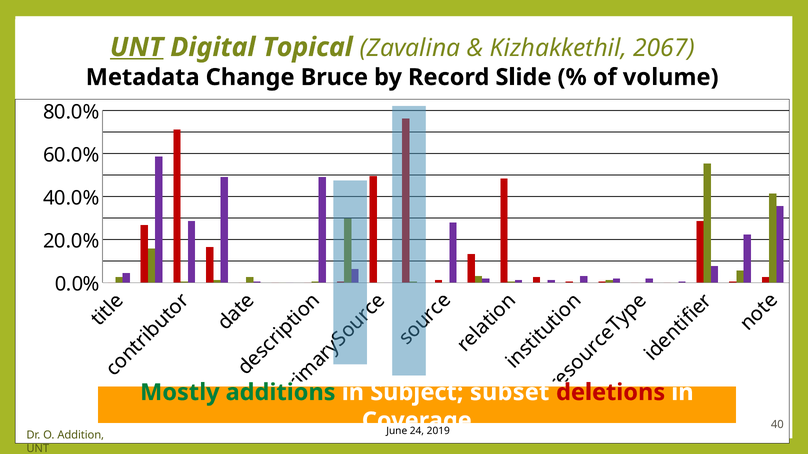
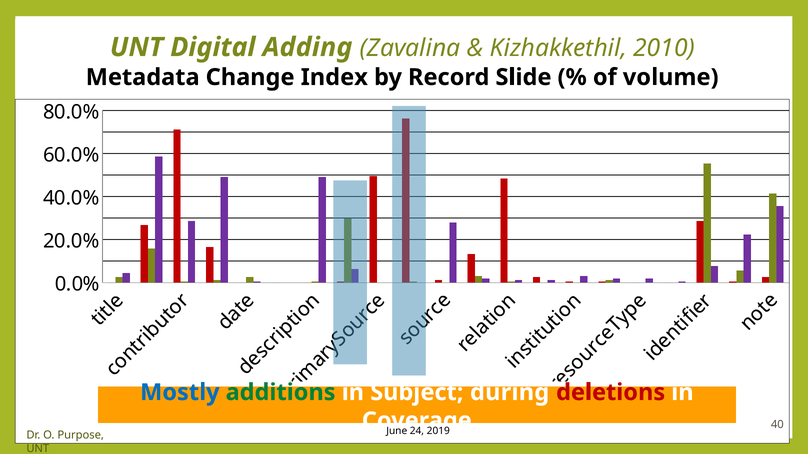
UNT at (137, 47) underline: present -> none
Topical: Topical -> Adding
2067: 2067 -> 2010
Bruce: Bruce -> Index
Mostly colour: green -> blue
subset: subset -> during
Addition: Addition -> Purpose
